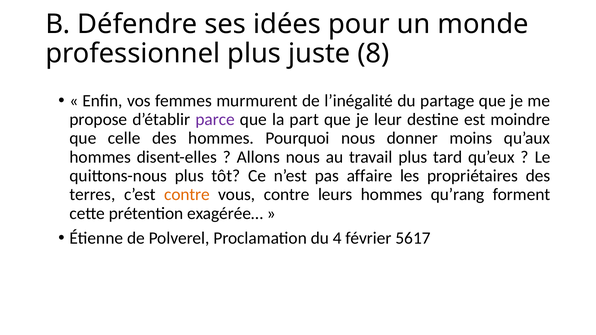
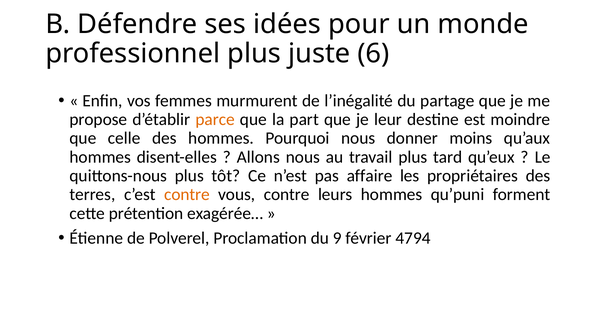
8: 8 -> 6
parce colour: purple -> orange
qu’rang: qu’rang -> qu’puni
4: 4 -> 9
5617: 5617 -> 4794
